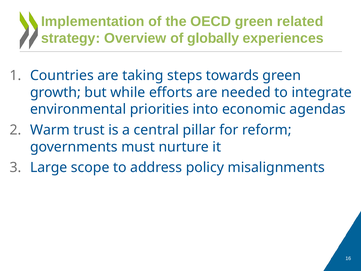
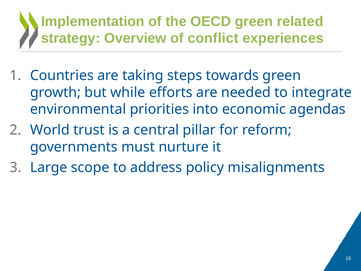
globally: globally -> conflict
Warm: Warm -> World
